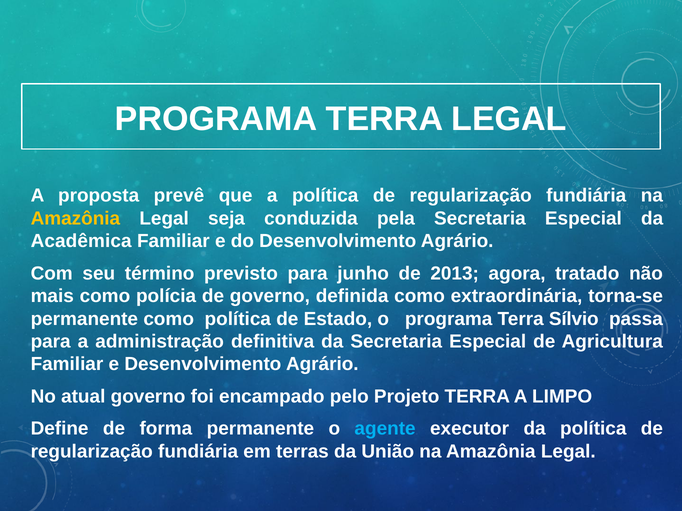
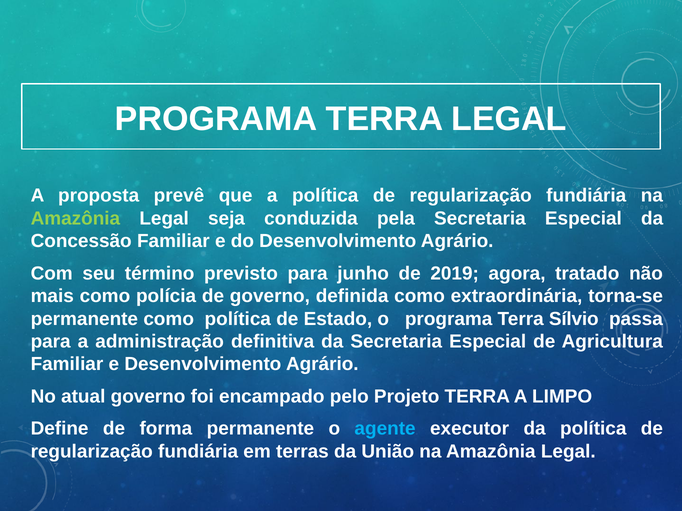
Amazônia at (75, 219) colour: yellow -> light green
Acadêmica: Acadêmica -> Concessão
2013: 2013 -> 2019
